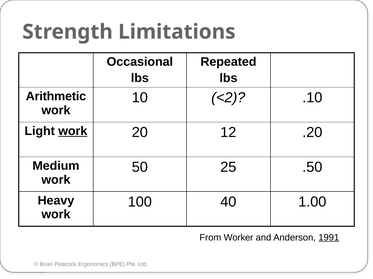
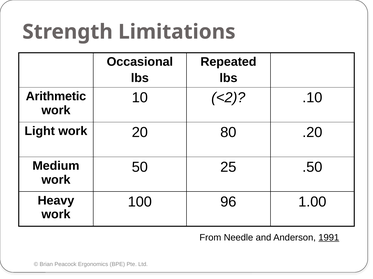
work at (73, 131) underline: present -> none
12: 12 -> 80
40: 40 -> 96
Worker: Worker -> Needle
